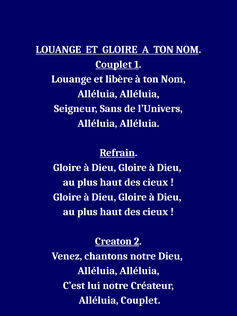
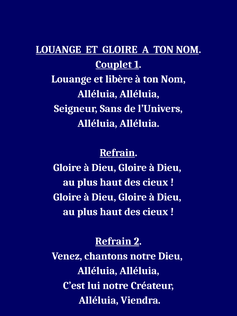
Creaton at (114, 241): Creaton -> Refrain
Alléluia Couplet: Couplet -> Viendra
